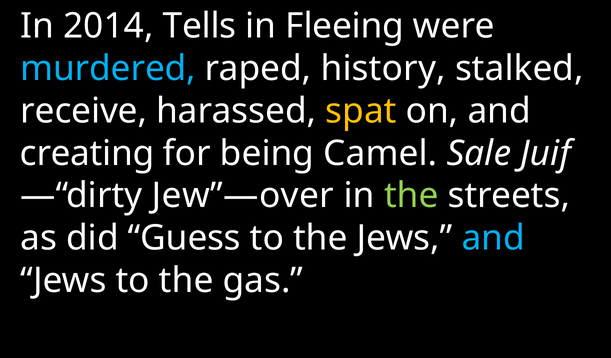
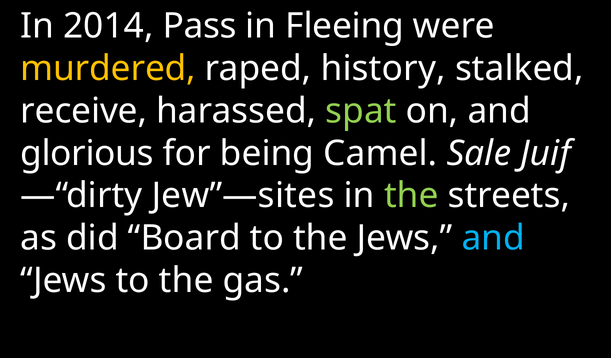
Tells: Tells -> Pass
murdered colour: light blue -> yellow
spat colour: yellow -> light green
creating: creating -> glorious
Jew”—over: Jew”—over -> Jew”—sites
Guess: Guess -> Board
